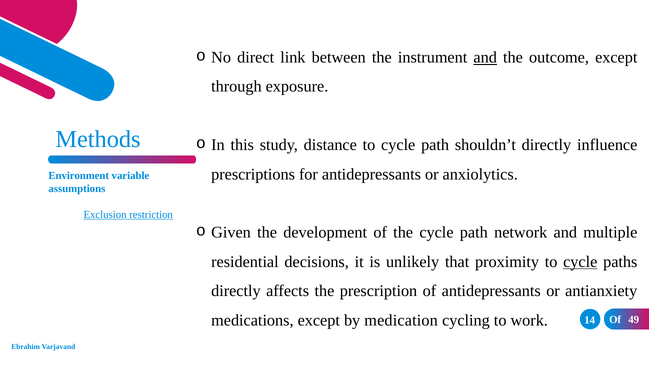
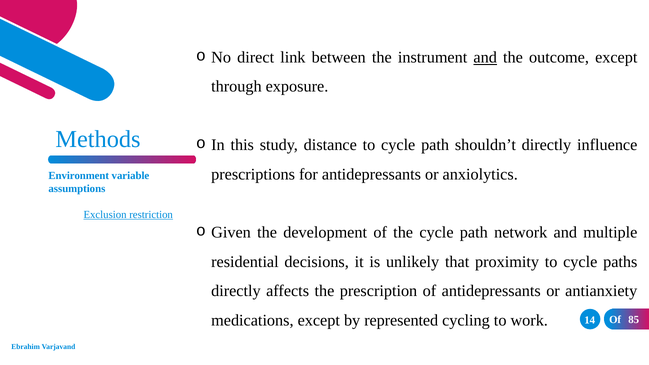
cycle at (580, 262) underline: present -> none
medication: medication -> represented
49: 49 -> 85
